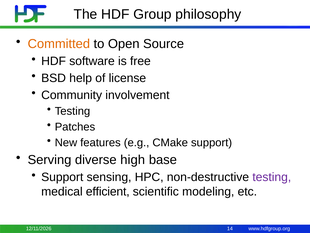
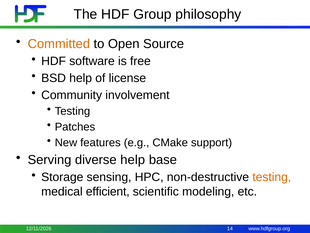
diverse high: high -> help
Support at (62, 177): Support -> Storage
testing at (272, 177) colour: purple -> orange
